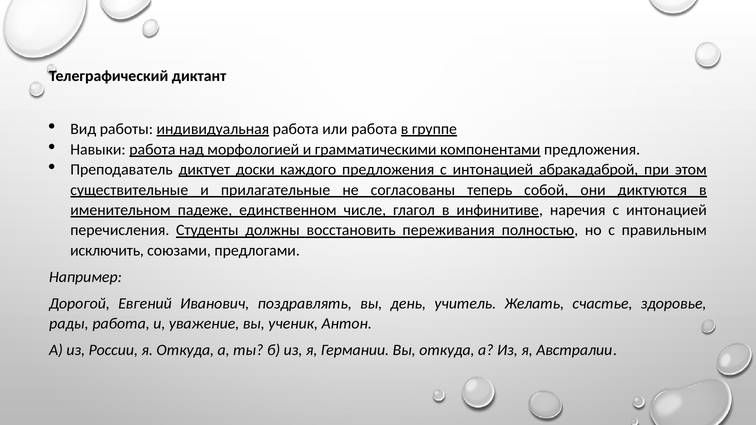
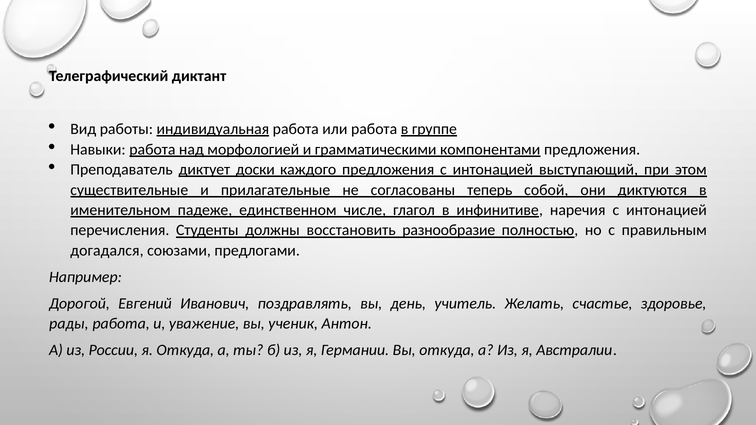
абракадаброй: абракадаброй -> выступающий
переживания: переживания -> разнообразие
исключить: исключить -> догадался
